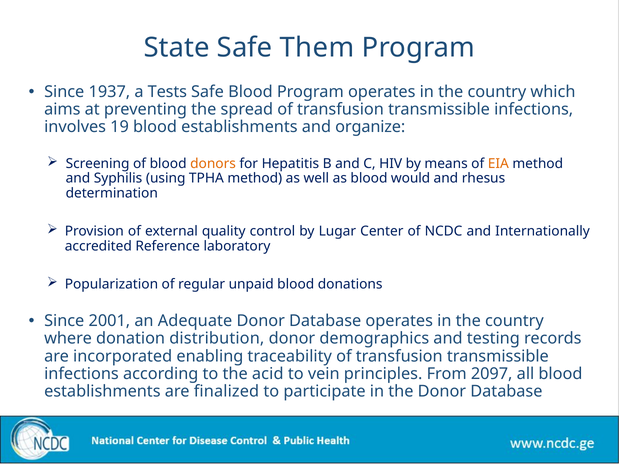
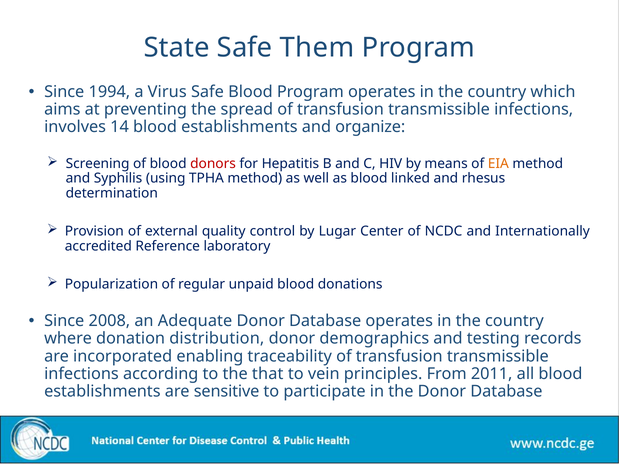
1937: 1937 -> 1994
Tests: Tests -> Virus
19: 19 -> 14
donors colour: orange -> red
would: would -> linked
2001: 2001 -> 2008
acid: acid -> that
2097: 2097 -> 2011
finalized: finalized -> sensitive
